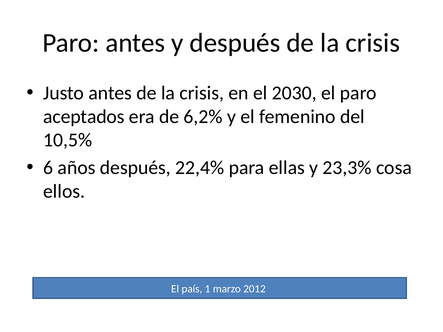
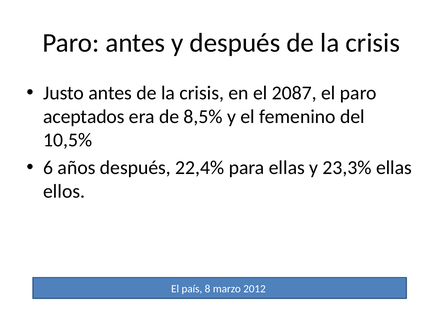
2030: 2030 -> 2087
6,2%: 6,2% -> 8,5%
23,3% cosa: cosa -> ellas
1: 1 -> 8
